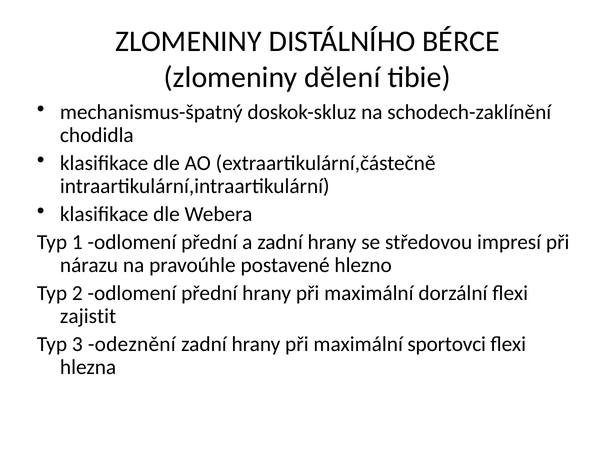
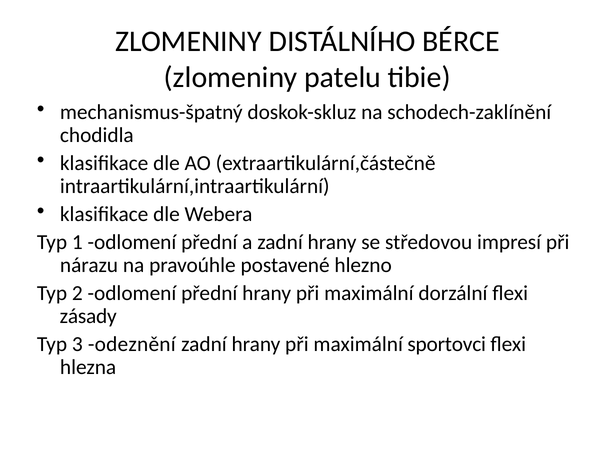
dělení: dělení -> patelu
zajistit: zajistit -> zásady
